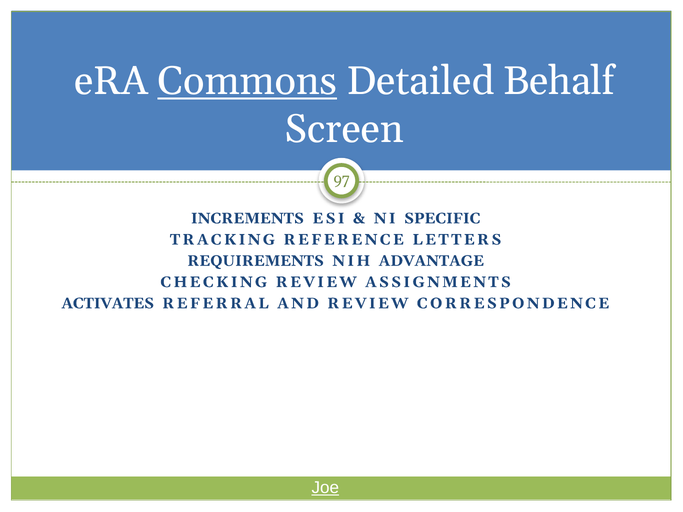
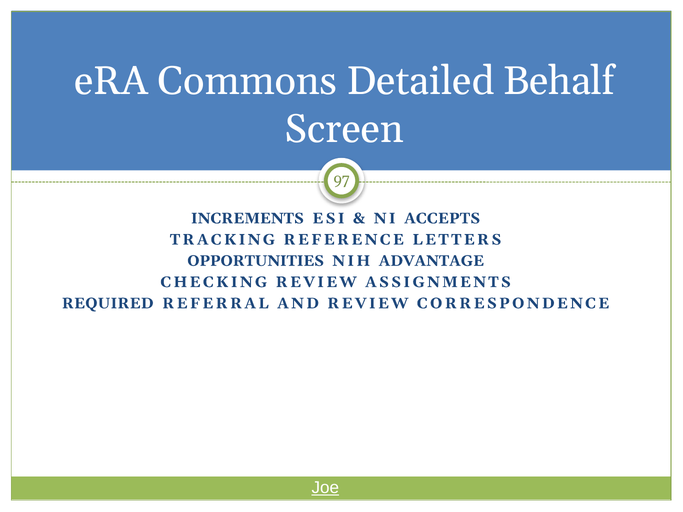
Commons underline: present -> none
SPECIFIC: SPECIFIC -> ACCEPTS
REQUIREMENTS: REQUIREMENTS -> OPPORTUNITIES
ACTIVATES: ACTIVATES -> REQUIRED
